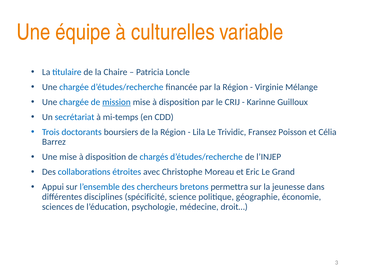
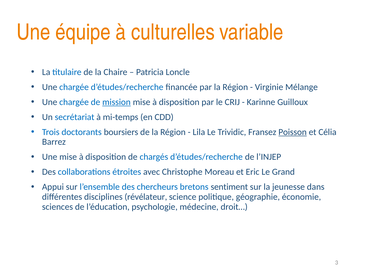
Poisson underline: none -> present
permettra: permettra -> sentiment
spécificité: spécificité -> révélateur
